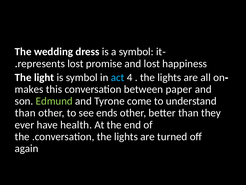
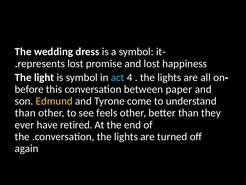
makes: makes -> before
Edmund colour: light green -> yellow
ends: ends -> feels
health: health -> retired
